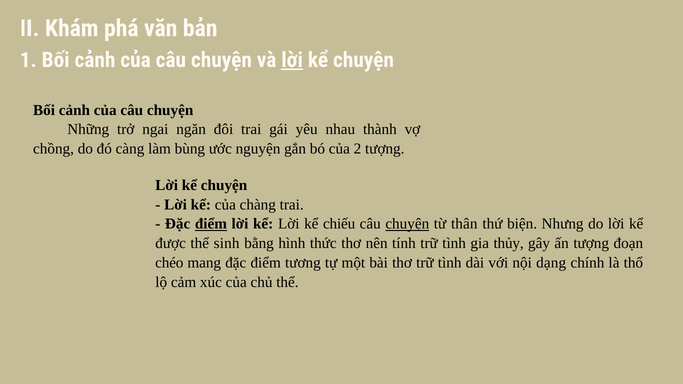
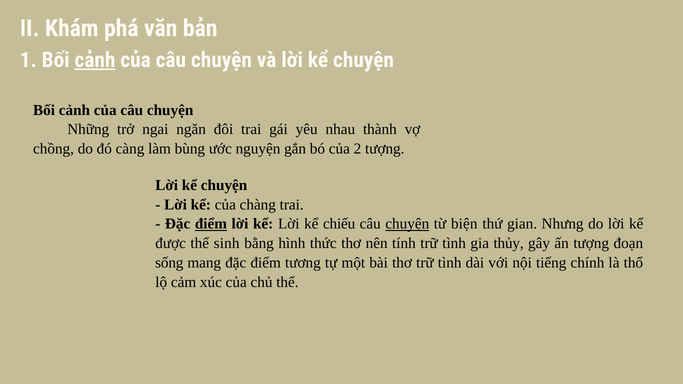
cảnh at (95, 60) underline: none -> present
lời at (292, 60) underline: present -> none
thân: thân -> biện
biện: biện -> gian
chéo: chéo -> sống
dạng: dạng -> tiếng
